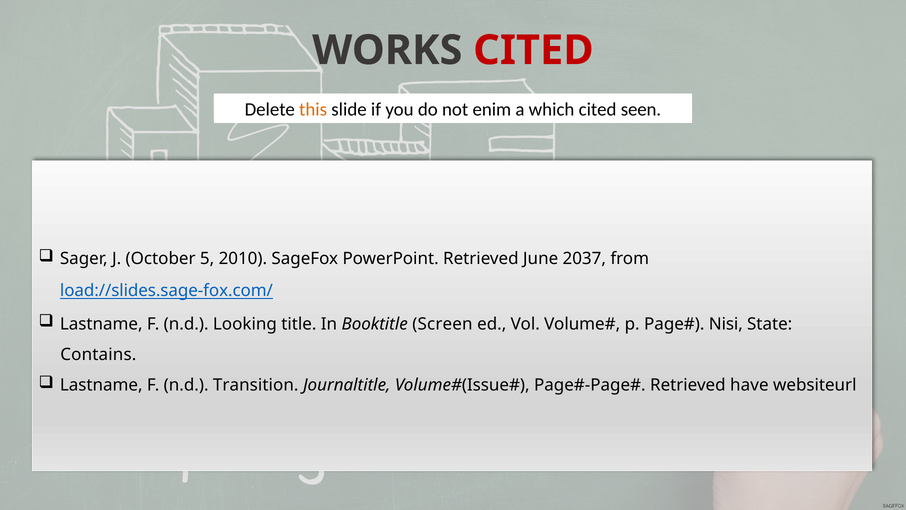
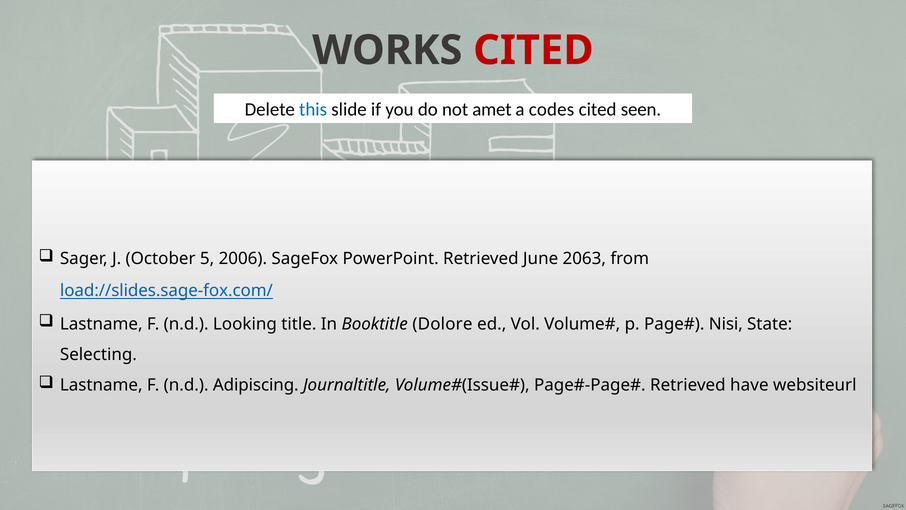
this colour: orange -> blue
enim: enim -> amet
which: which -> codes
2010: 2010 -> 2006
2037: 2037 -> 2063
Screen: Screen -> Dolore
Contains: Contains -> Selecting
Transition: Transition -> Adipiscing
